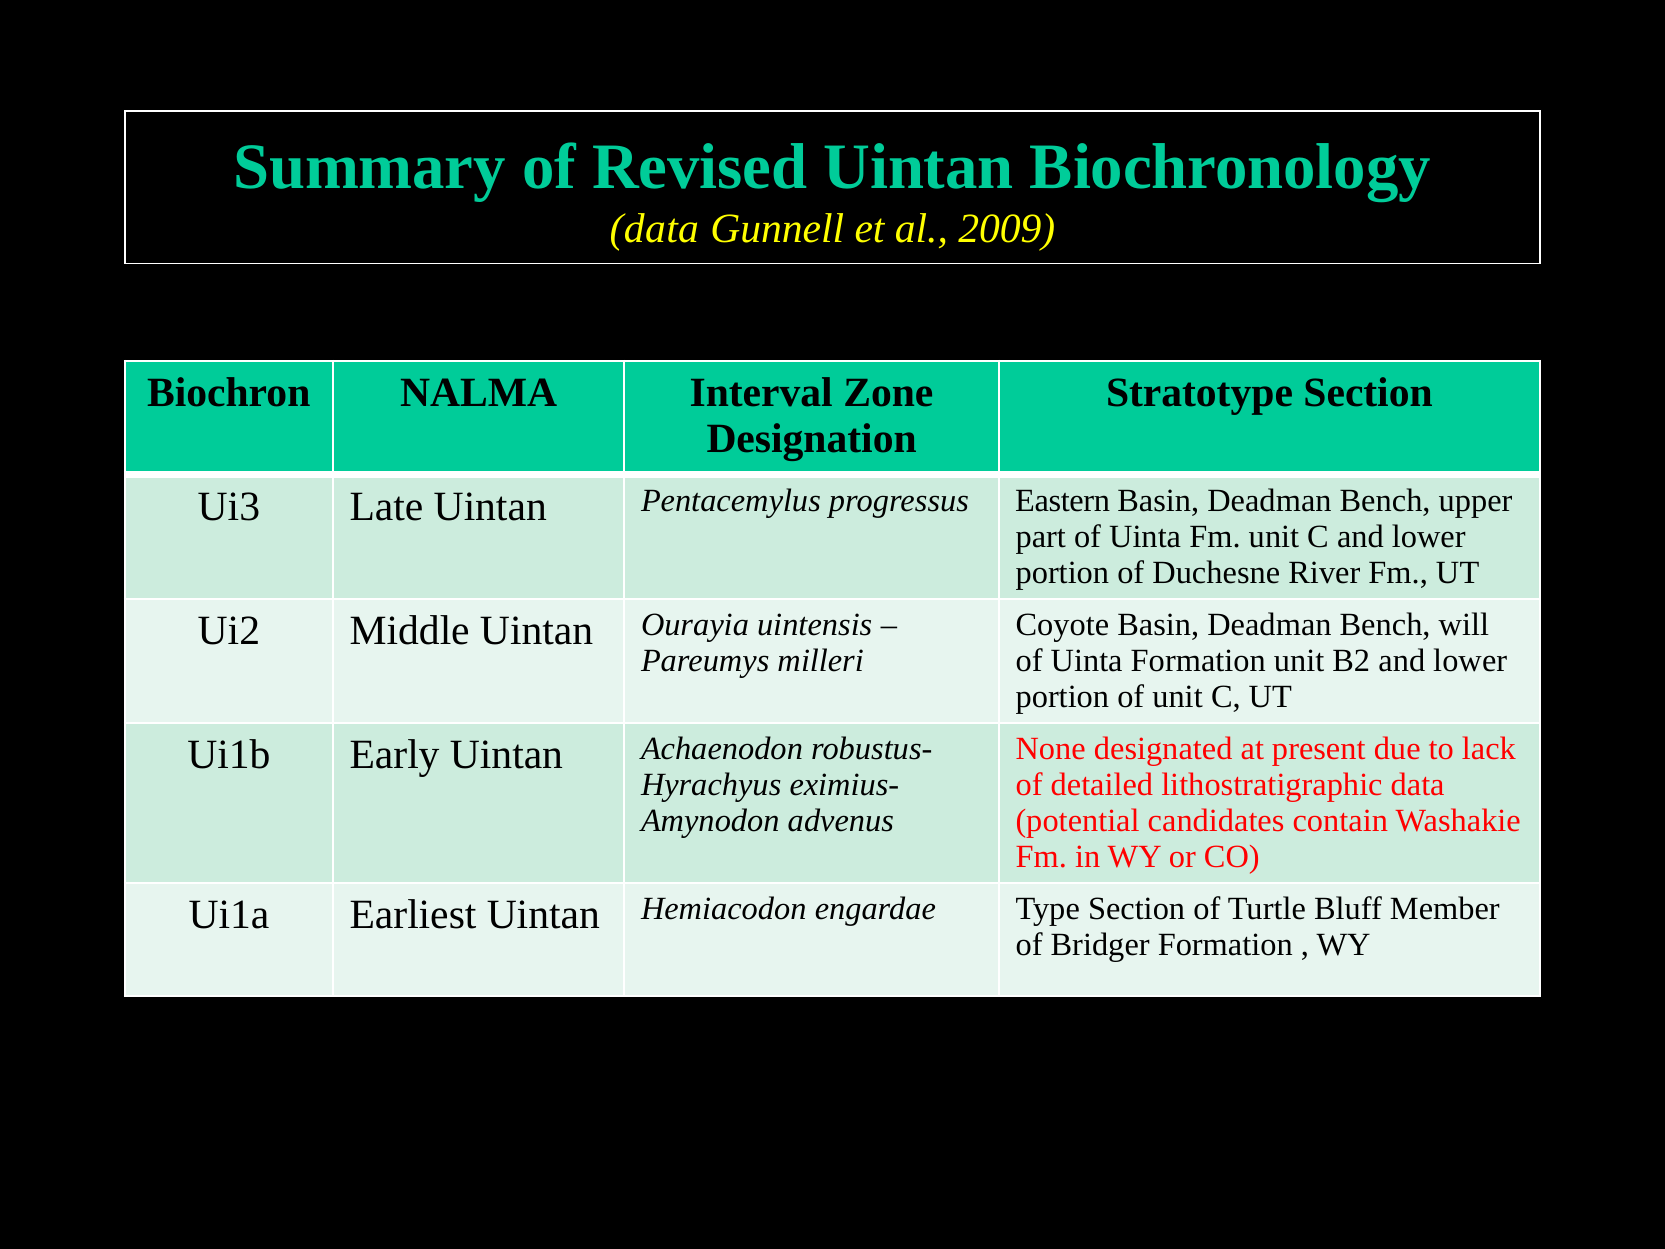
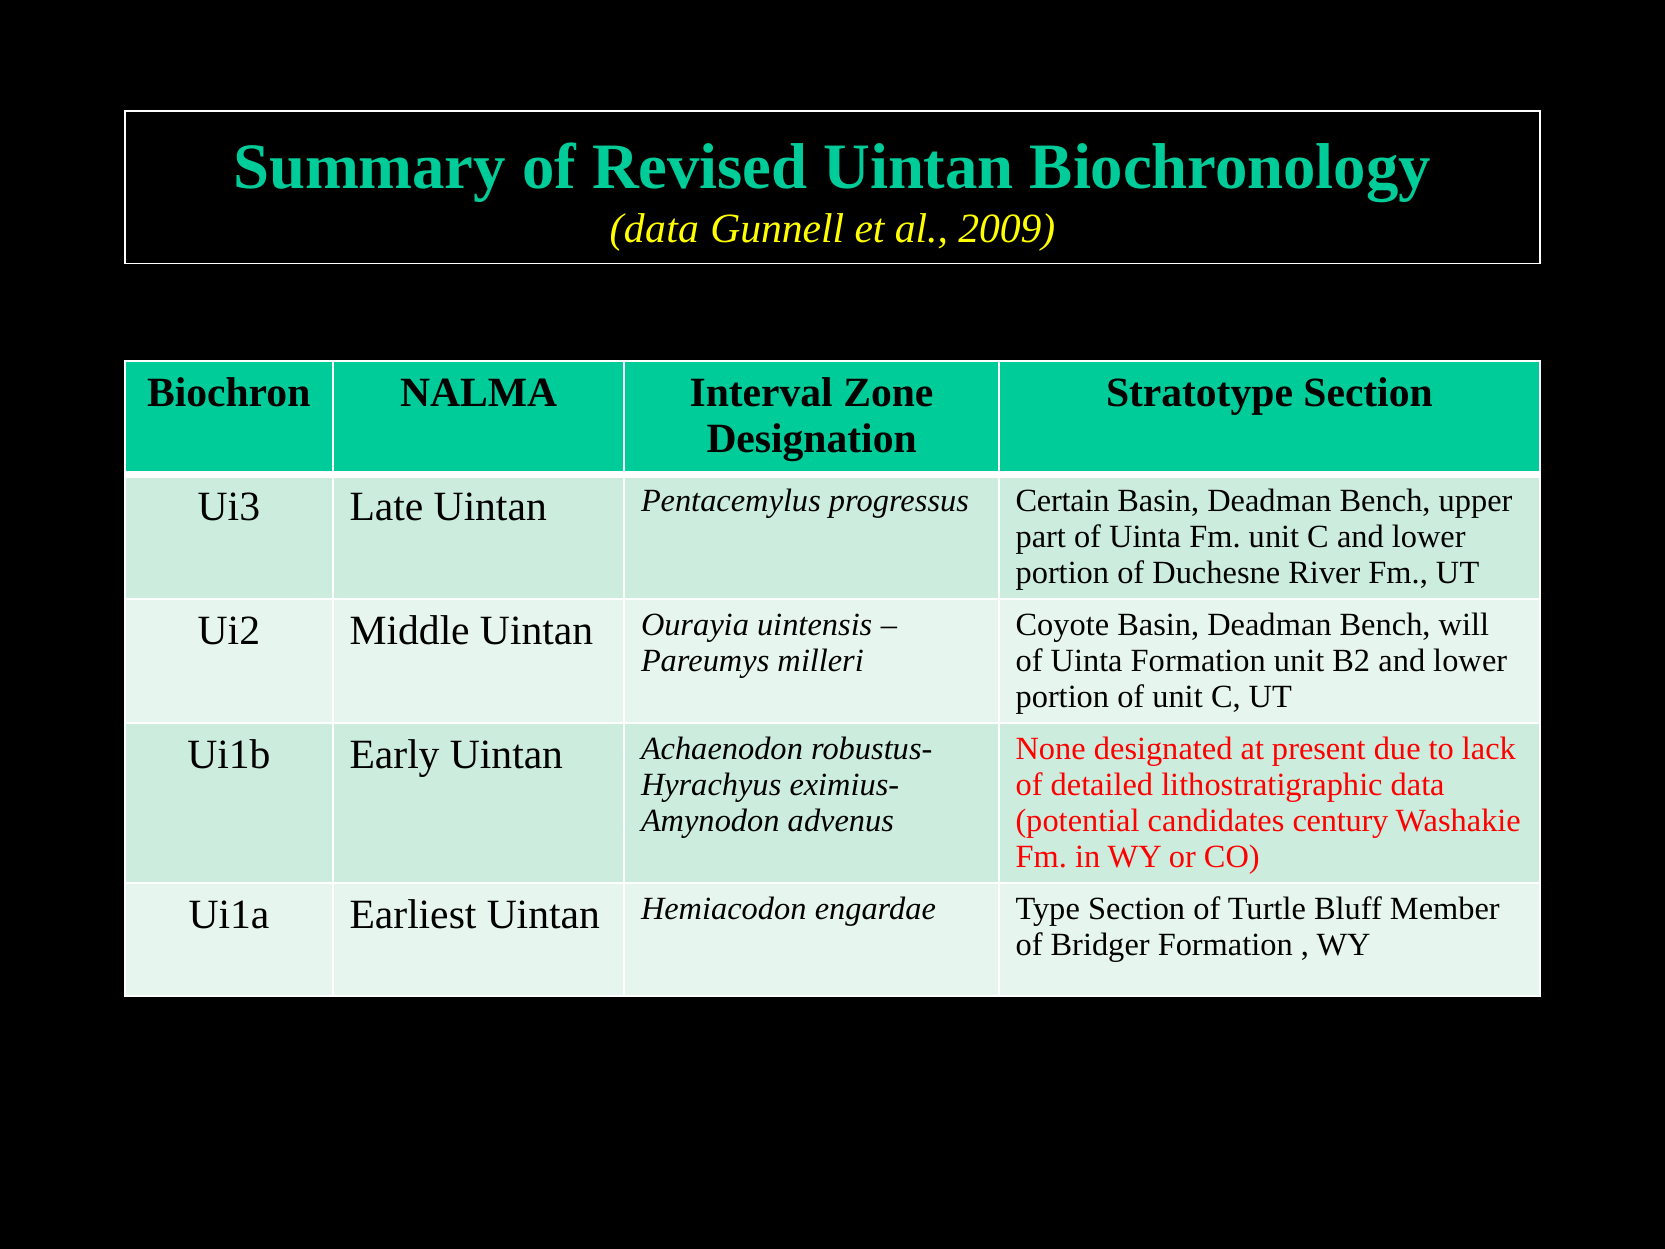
Eastern: Eastern -> Certain
contain: contain -> century
